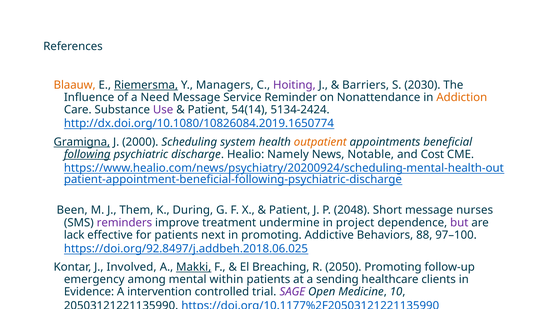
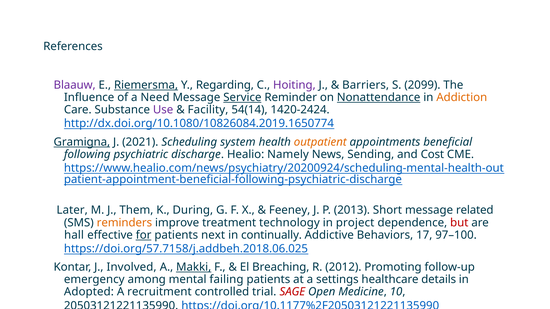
Blaauw colour: orange -> purple
Managers: Managers -> Regarding
2030: 2030 -> 2099
Service underline: none -> present
Nonattendance underline: none -> present
Patient at (208, 110): Patient -> Facility
5134-2424: 5134-2424 -> 1420-2424
2000: 2000 -> 2021
following underline: present -> none
Notable: Notable -> Sending
Been: Been -> Later
Patient at (290, 210): Patient -> Feeney
2048: 2048 -> 2013
nurses: nurses -> related
reminders colour: purple -> orange
undermine: undermine -> technology
but colour: purple -> red
lack: lack -> hall
for underline: none -> present
in promoting: promoting -> continually
88: 88 -> 17
https://doi.org/92.8497/j.addbeh.2018.06.025: https://doi.org/92.8497/j.addbeh.2018.06.025 -> https://doi.org/57.7158/j.addbeh.2018.06.025
2050: 2050 -> 2012
within: within -> failing
sending: sending -> settings
clients: clients -> details
Evidence: Evidence -> Adopted
intervention: intervention -> recruitment
SAGE colour: purple -> red
